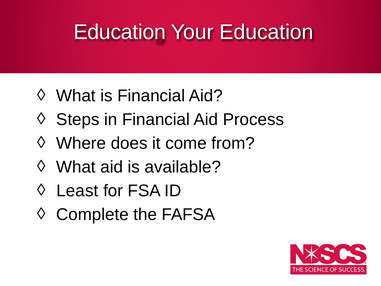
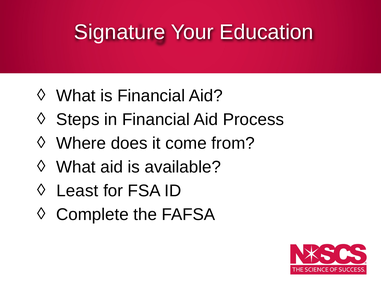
Education at (120, 32): Education -> Signature
